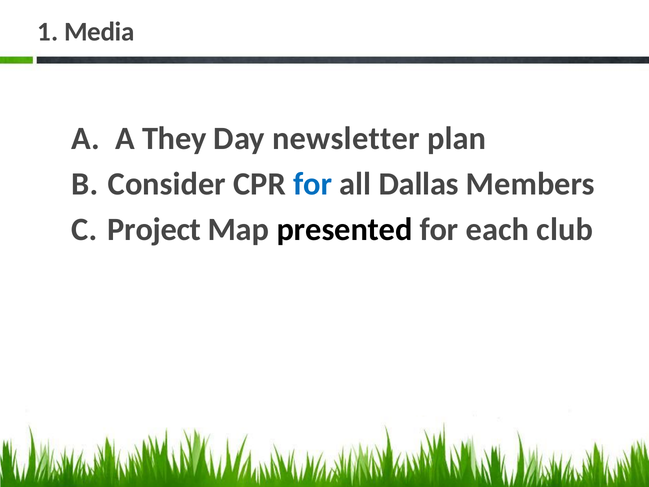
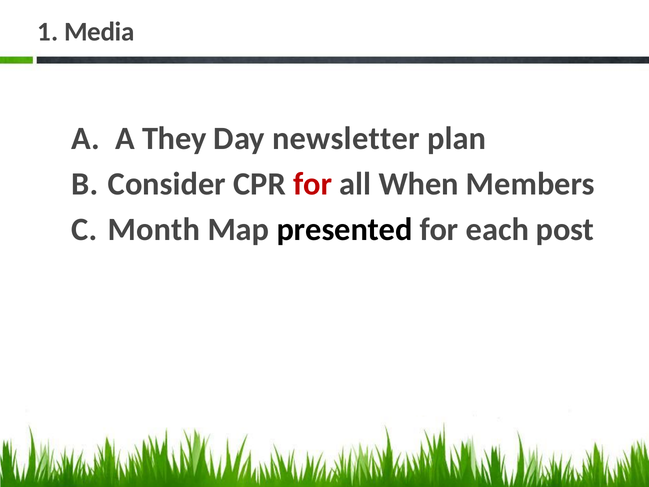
for at (313, 184) colour: blue -> red
Dallas: Dallas -> When
Project: Project -> Month
club: club -> post
